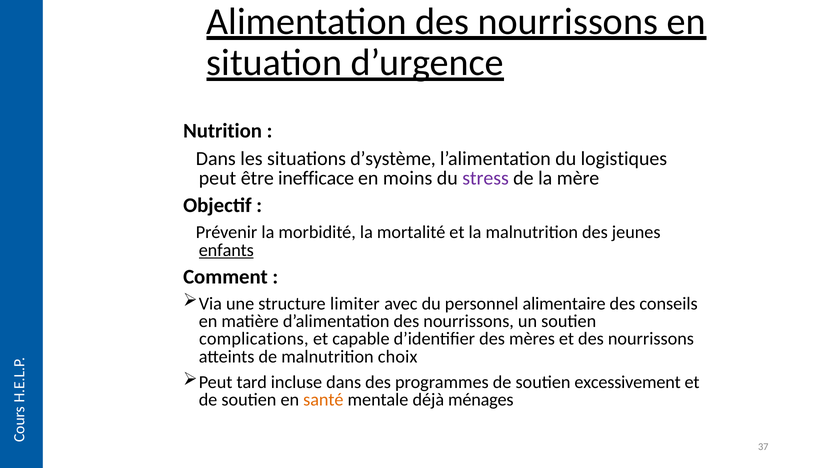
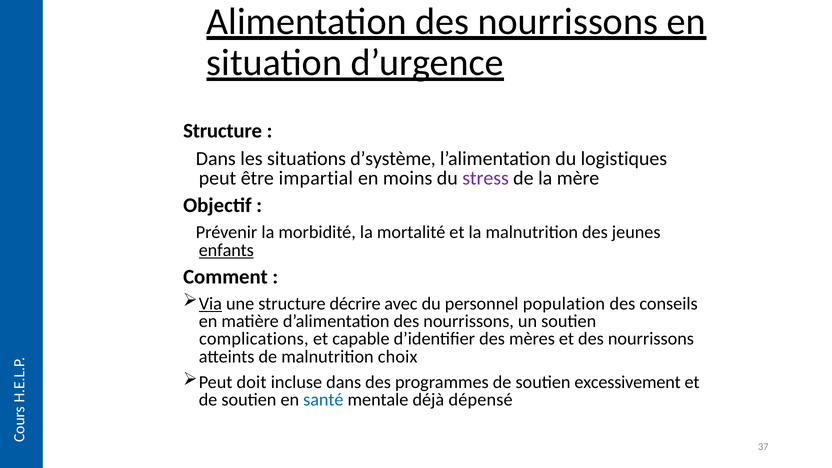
Nutrition at (223, 131): Nutrition -> Structure
inefficace: inefficace -> impartial
Via underline: none -> present
limiter: limiter -> décrire
alimentaire: alimentaire -> population
tard: tard -> doit
santé colour: orange -> blue
ménages: ménages -> dépensé
